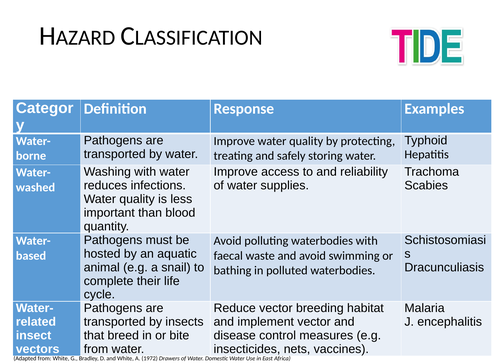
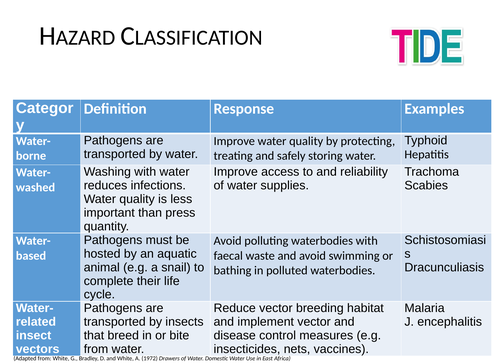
blood: blood -> press
